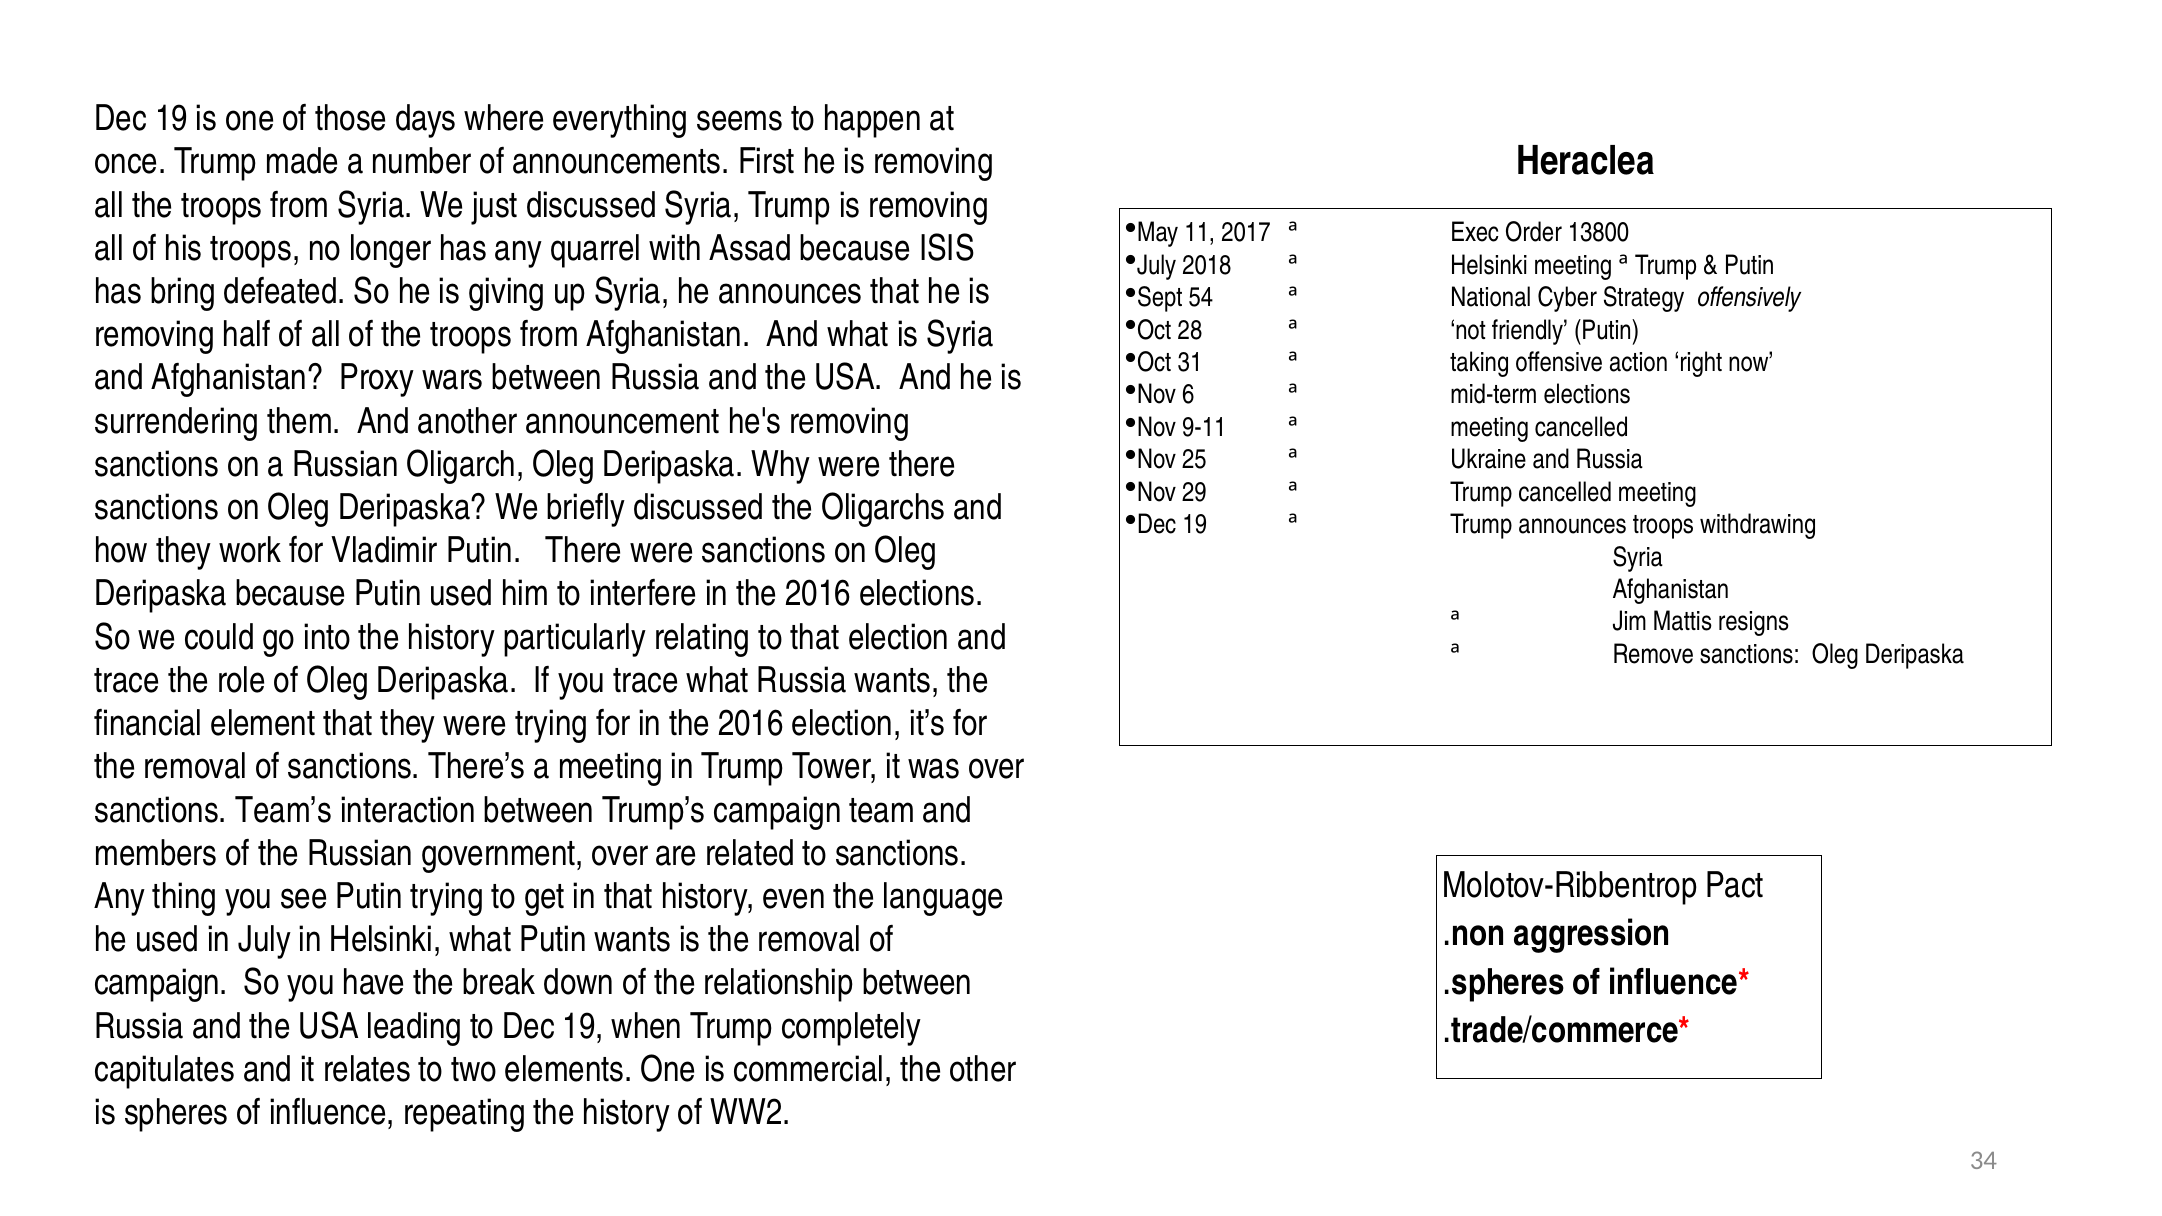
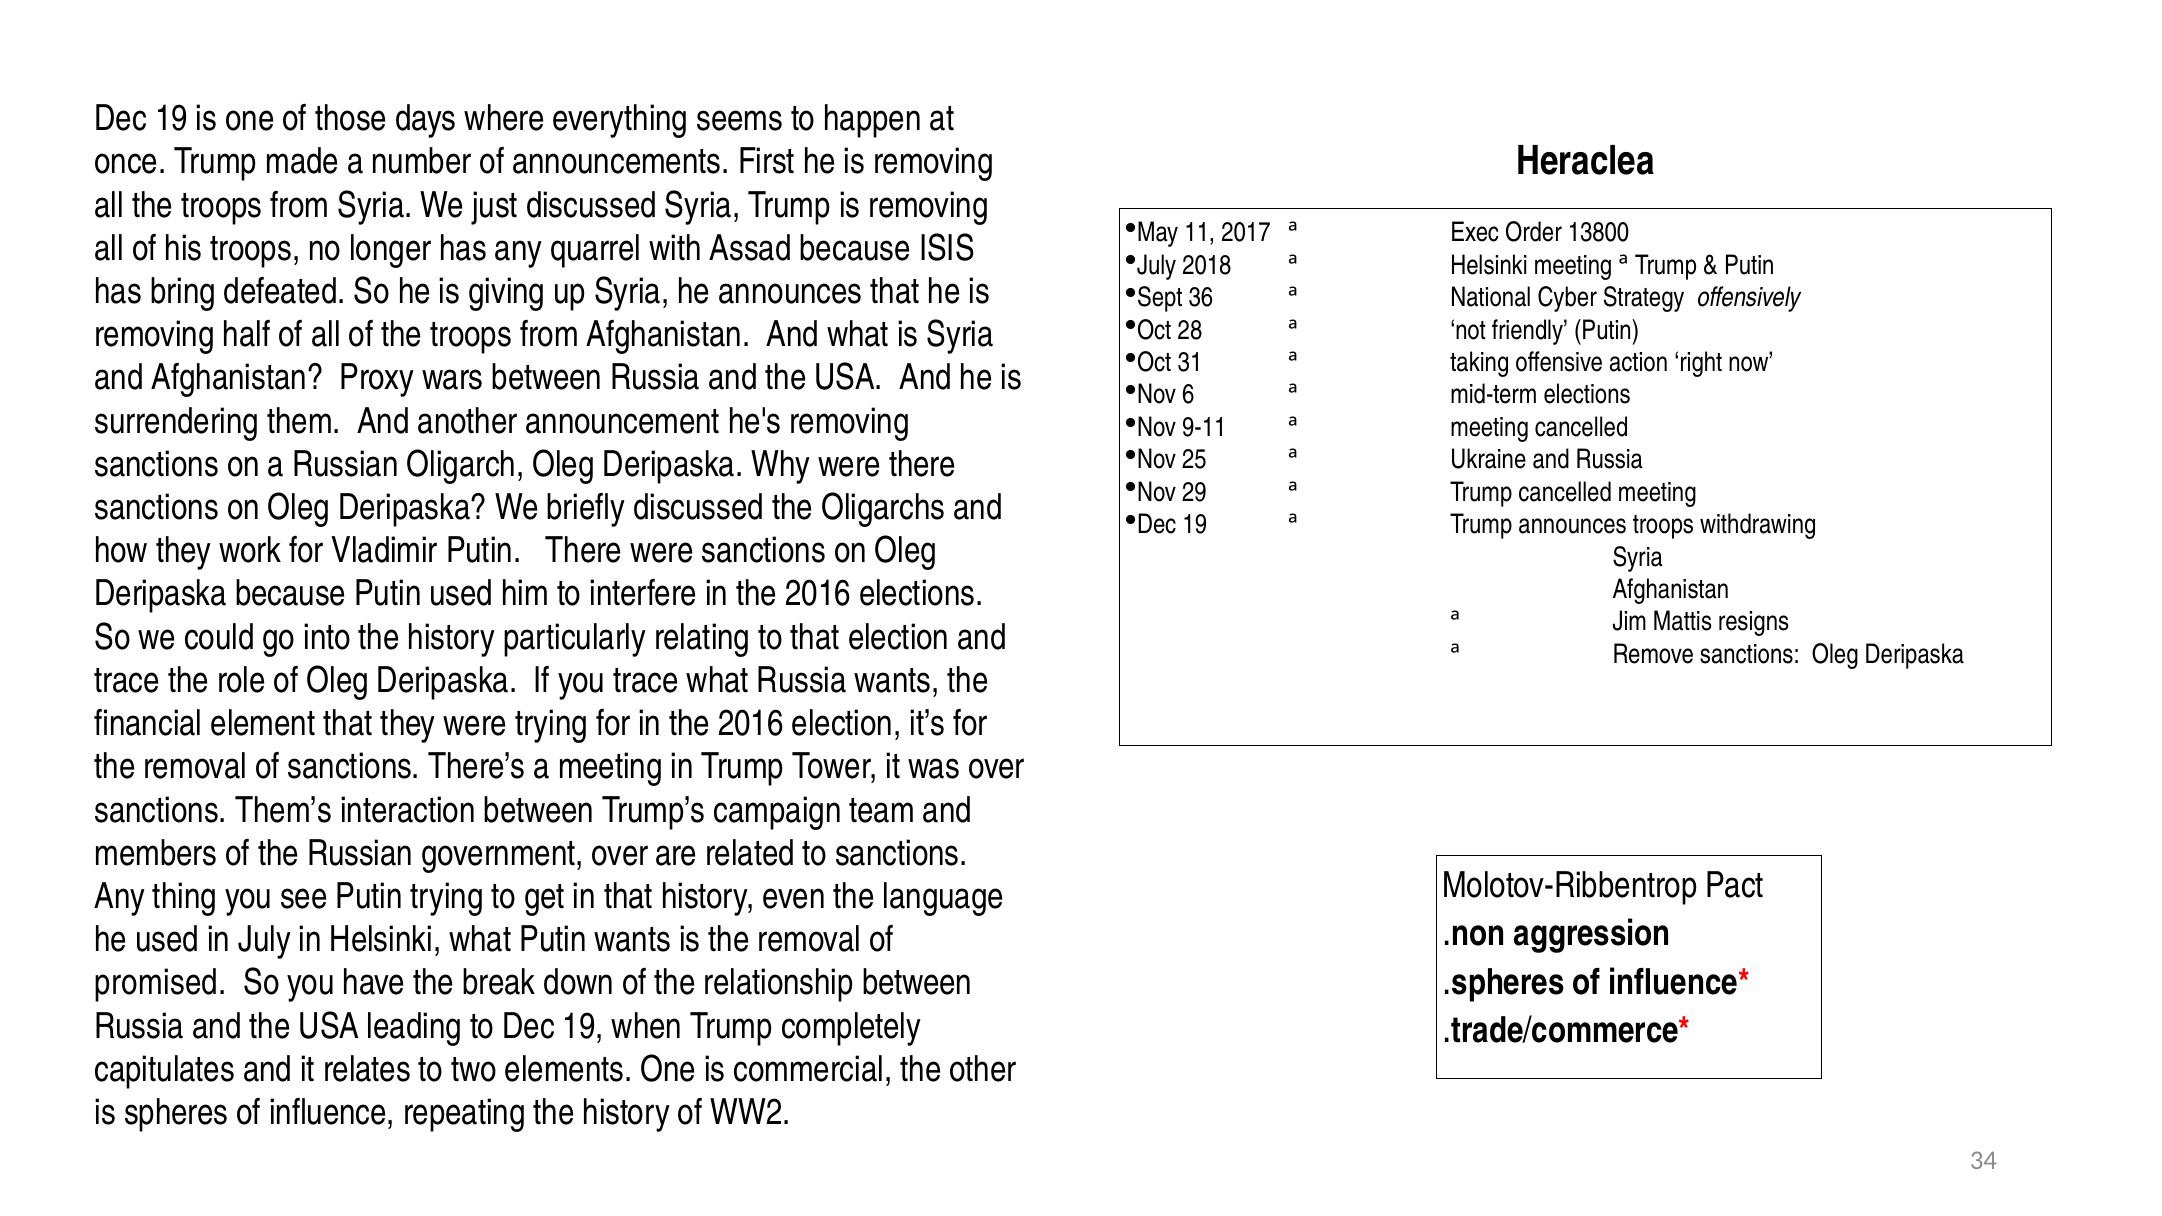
54: 54 -> 36
Team’s: Team’s -> Them’s
campaign at (161, 983): campaign -> promised
